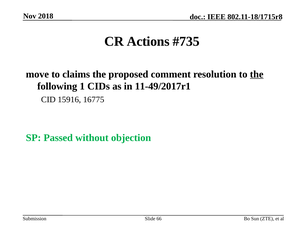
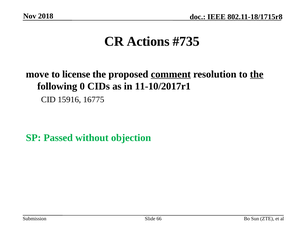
claims: claims -> license
comment underline: none -> present
1: 1 -> 0
11-49/2017r1: 11-49/2017r1 -> 11-10/2017r1
